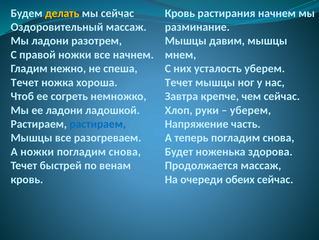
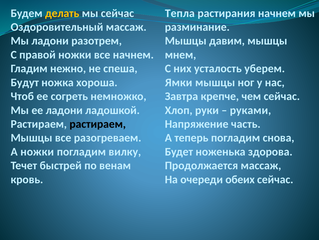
Кровь at (180, 13): Кровь -> Тепла
Течет at (25, 82): Течет -> Будут
Течет at (179, 82): Течет -> Ямки
уберем at (250, 110): уберем -> руками
растираем at (98, 124) colour: blue -> black
снова at (125, 151): снова -> вилку
